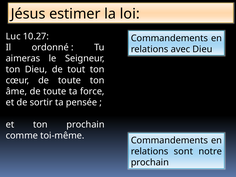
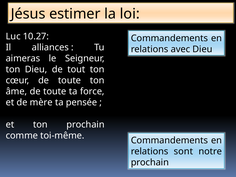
ordonné: ordonné -> alliances
sortir: sortir -> mère
